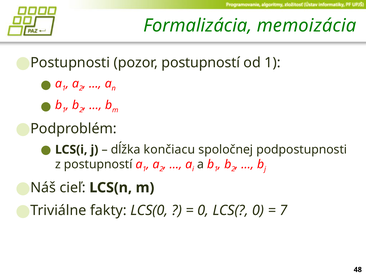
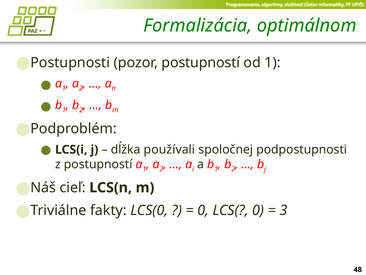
memoizácia: memoizácia -> optimálnom
končiacu: končiacu -> používali
7: 7 -> 3
